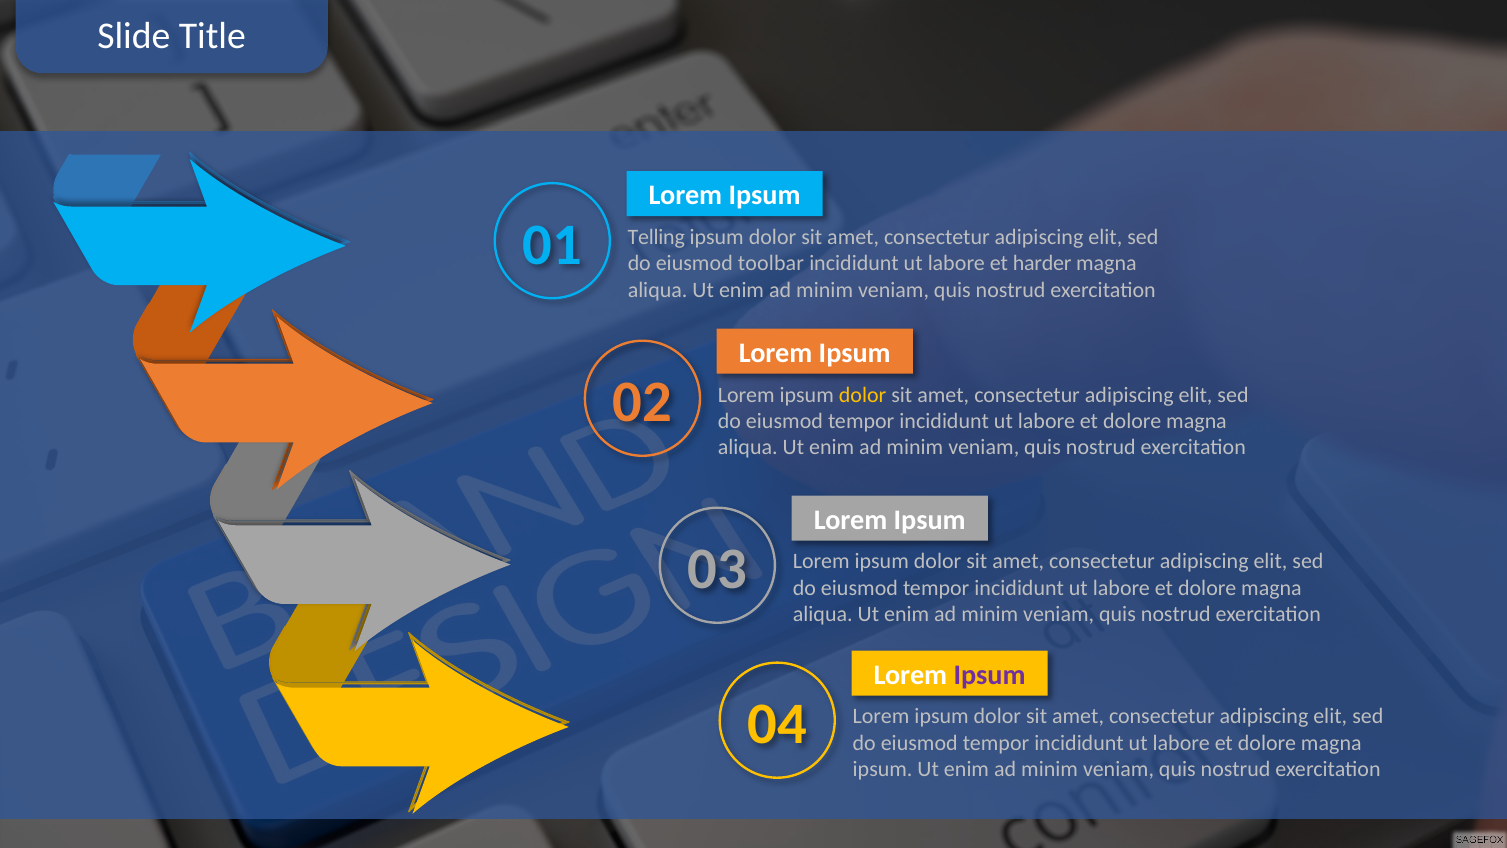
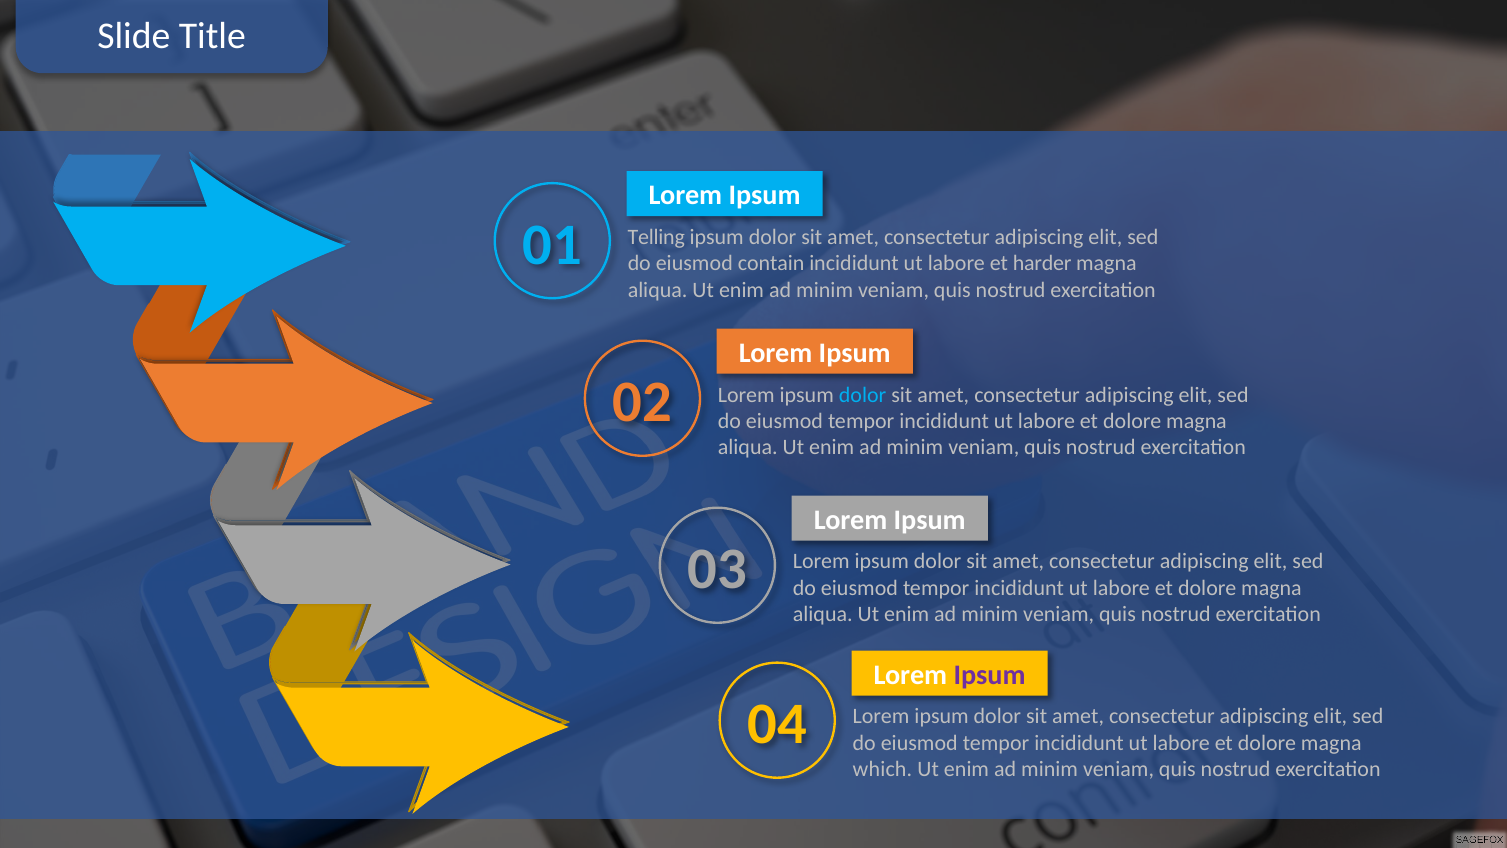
toolbar: toolbar -> contain
dolor at (863, 395) colour: yellow -> light blue
ipsum at (883, 769): ipsum -> which
